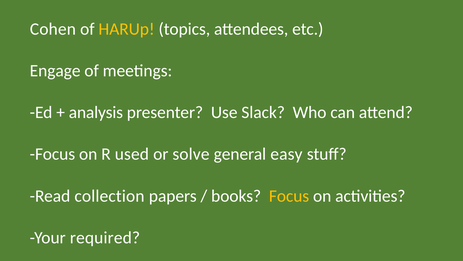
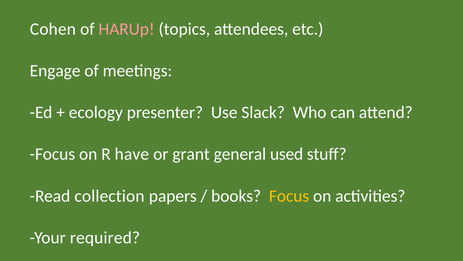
HARUp colour: yellow -> pink
analysis: analysis -> ecology
used: used -> have
solve: solve -> grant
easy: easy -> used
